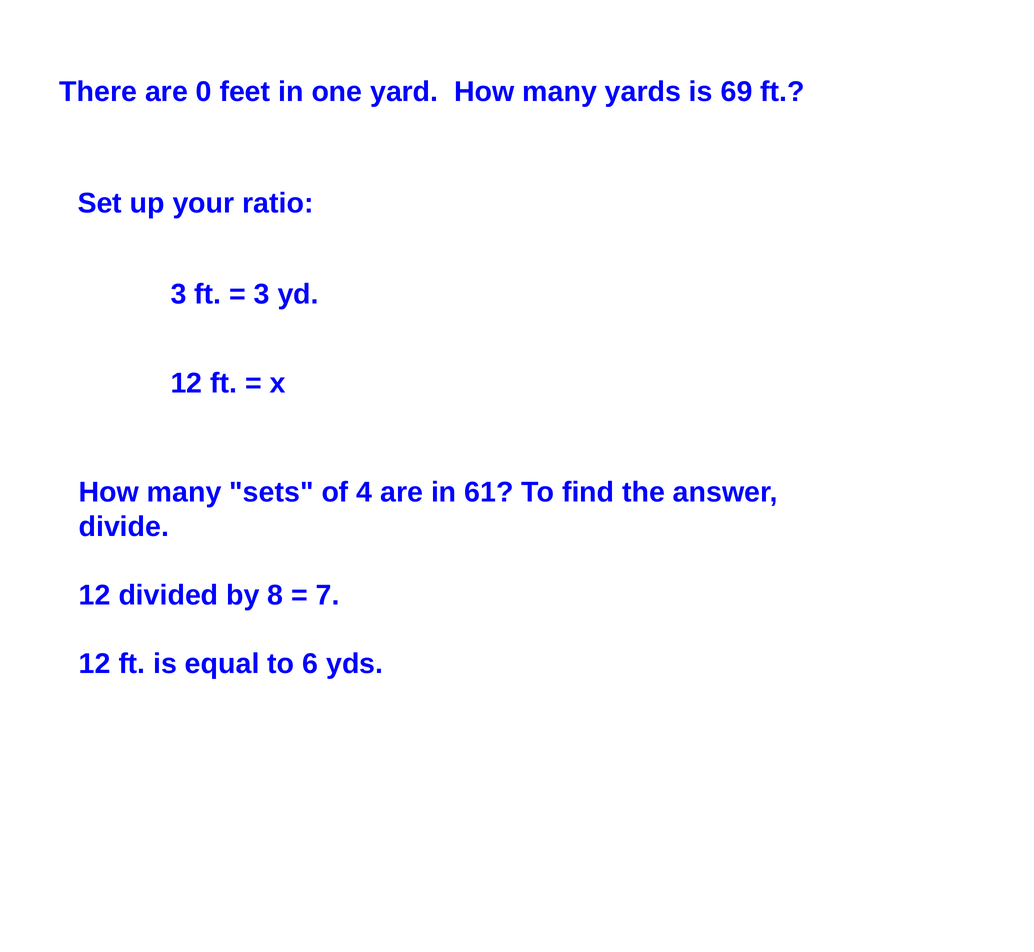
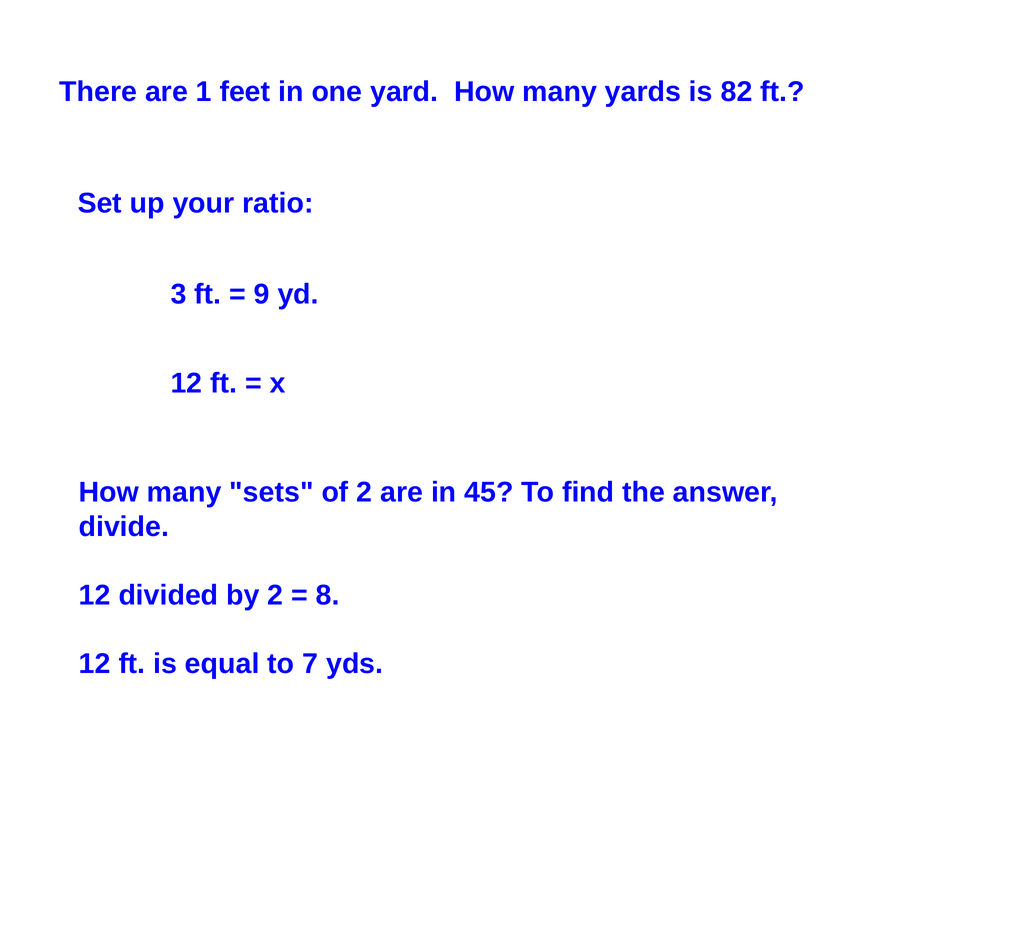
0: 0 -> 1
69: 69 -> 82
3 at (262, 294): 3 -> 9
of 4: 4 -> 2
61: 61 -> 45
by 8: 8 -> 2
7: 7 -> 8
6: 6 -> 7
